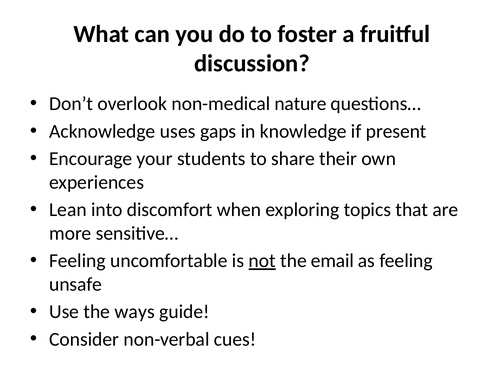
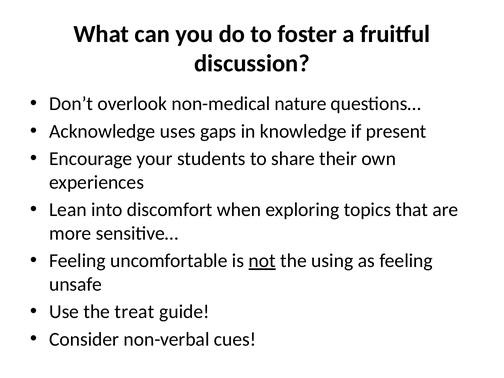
email: email -> using
ways: ways -> treat
